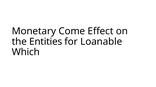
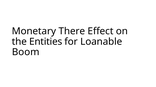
Come: Come -> There
Which: Which -> Boom
